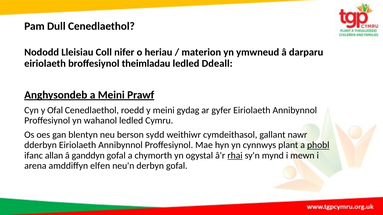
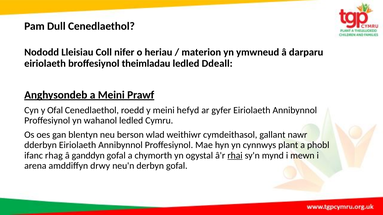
gydag: gydag -> hefyd
sydd: sydd -> wlad
phobl underline: present -> none
allan: allan -> rhag
elfen: elfen -> drwy
